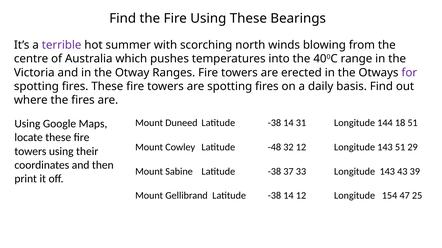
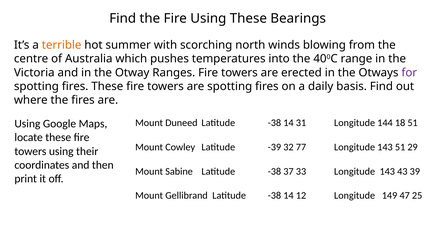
terrible colour: purple -> orange
-48: -48 -> -39
32 12: 12 -> 77
154: 154 -> 149
